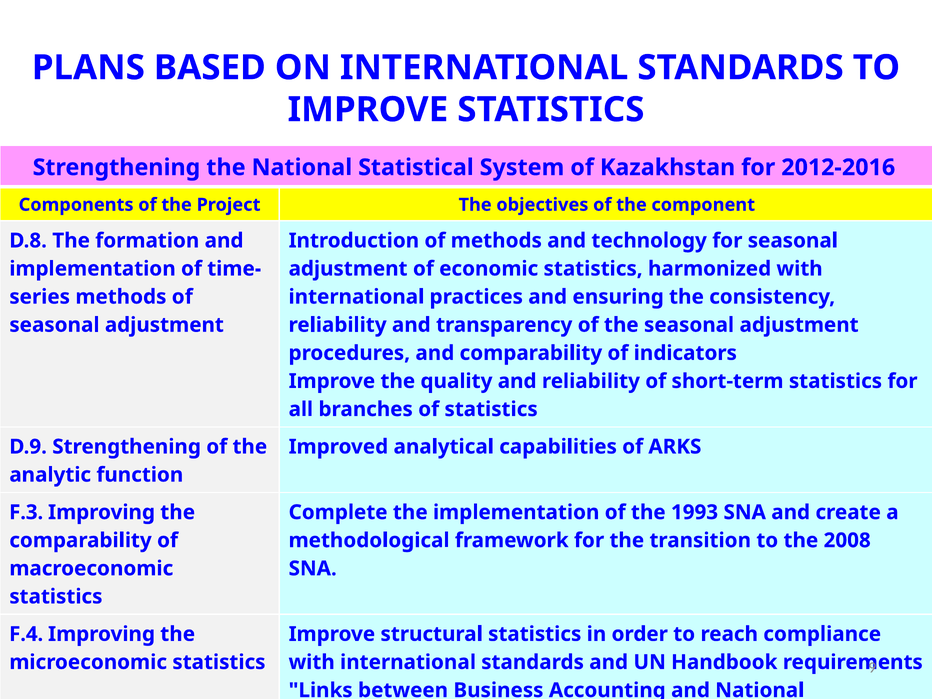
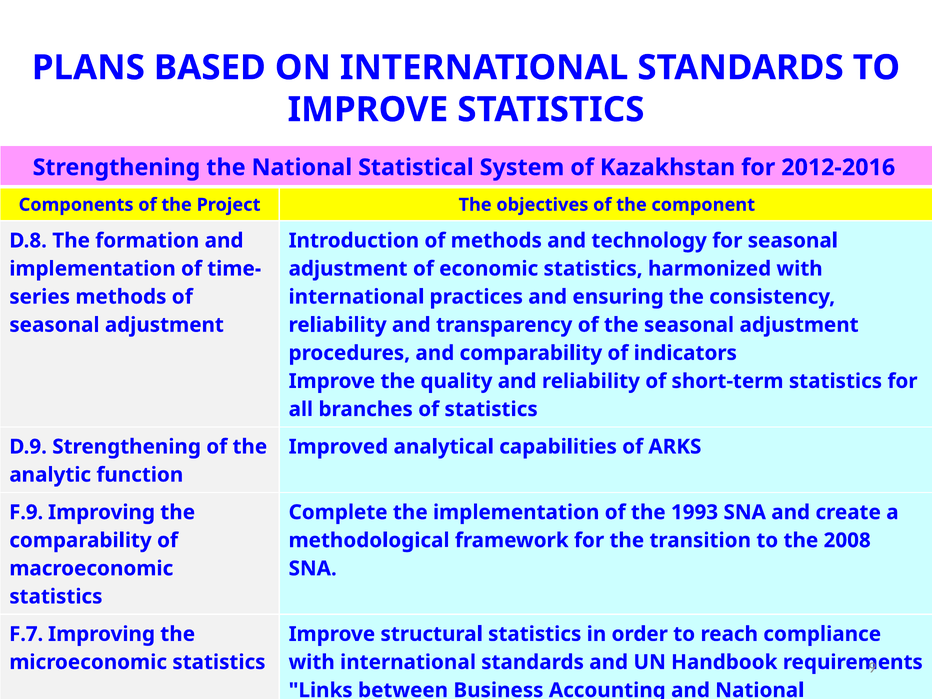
F.3: F.3 -> F.9
F.4: F.4 -> F.7
